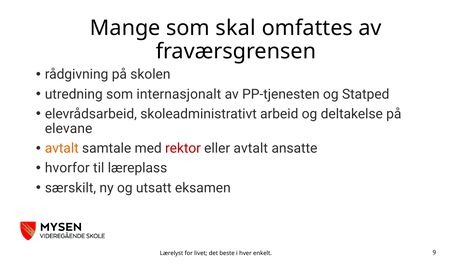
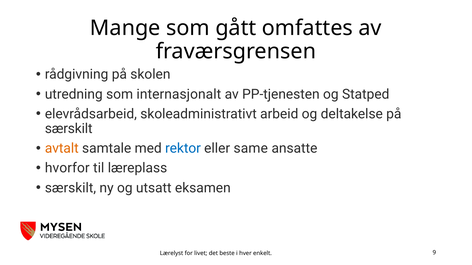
skal: skal -> gått
elevane at (69, 129): elevane -> særskilt
rektor colour: red -> blue
eller avtalt: avtalt -> same
